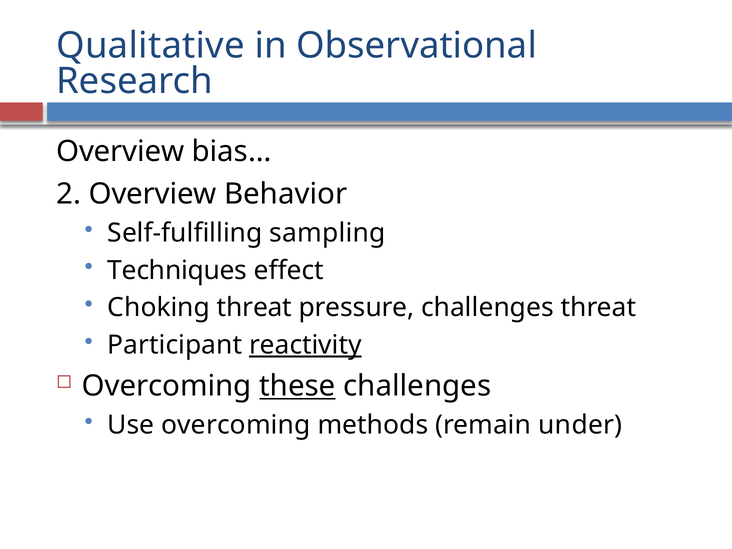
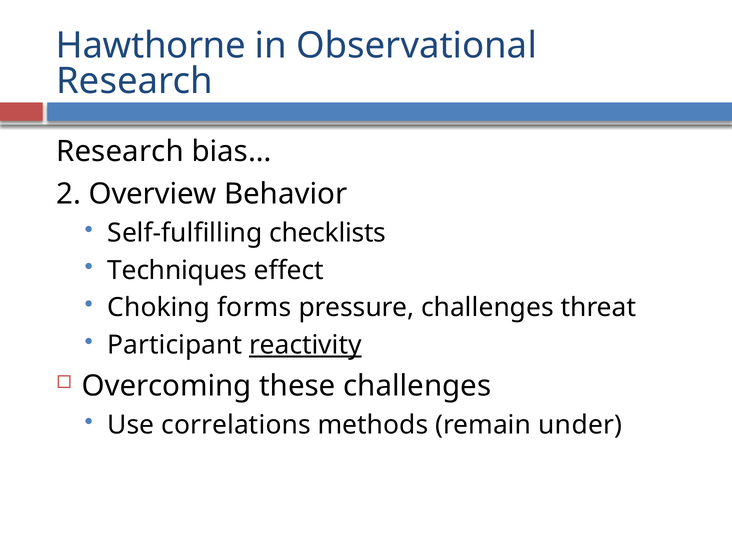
Qualitative: Qualitative -> Hawthorne
Overview at (120, 151): Overview -> Research
sampling: sampling -> checklists
Choking threat: threat -> forms
these underline: present -> none
Use overcoming: overcoming -> correlations
